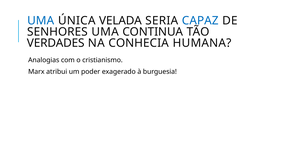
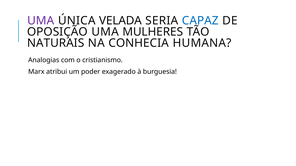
UMA at (41, 21) colour: blue -> purple
SENHORES: SENHORES -> OPOSIÇÃO
CONTINUA: CONTINUA -> MULHERES
VERDADES: VERDADES -> NATURAIS
